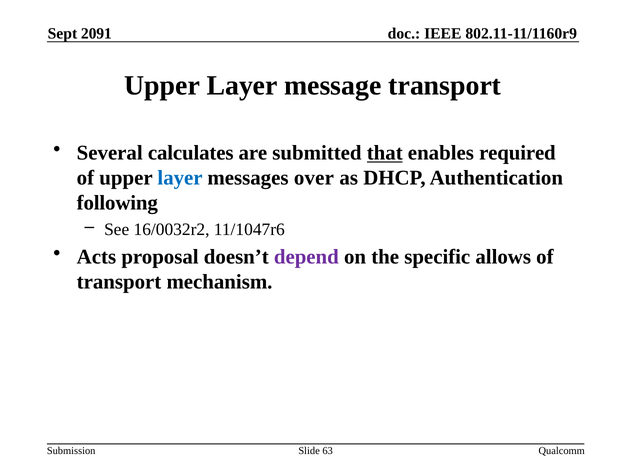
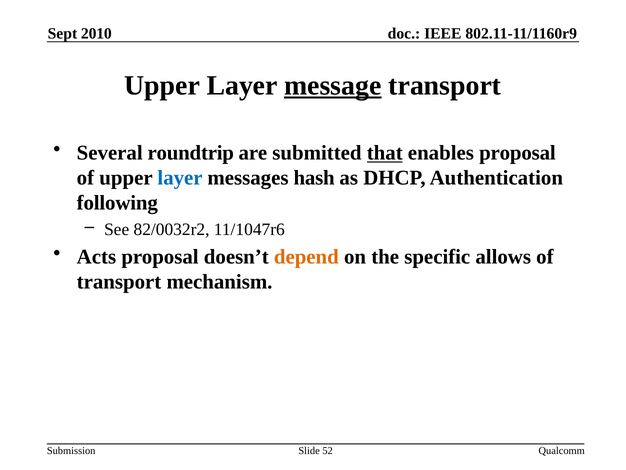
2091: 2091 -> 2010
message underline: none -> present
calculates: calculates -> roundtrip
enables required: required -> proposal
over: over -> hash
16/0032r2: 16/0032r2 -> 82/0032r2
depend colour: purple -> orange
63: 63 -> 52
